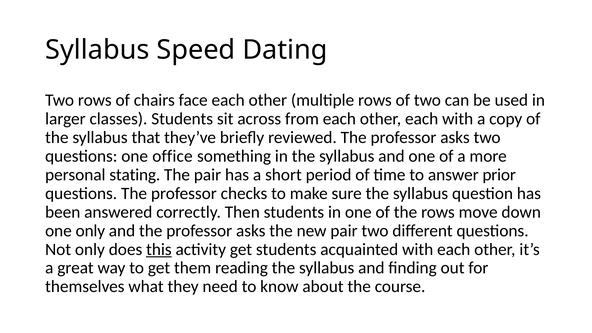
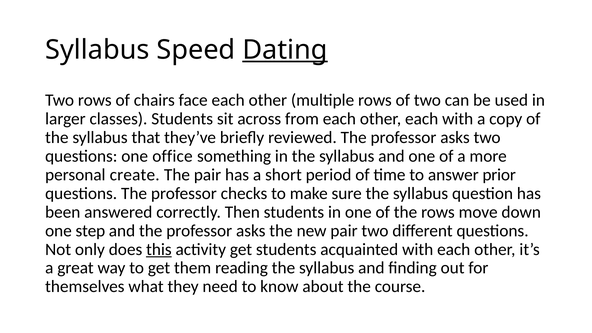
Dating underline: none -> present
stating: stating -> create
one only: only -> step
